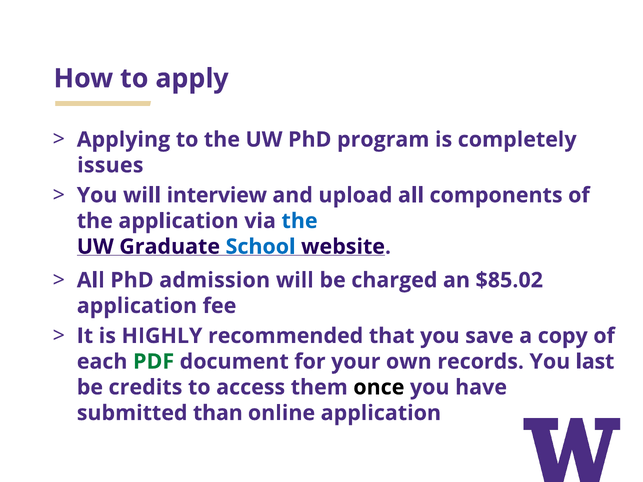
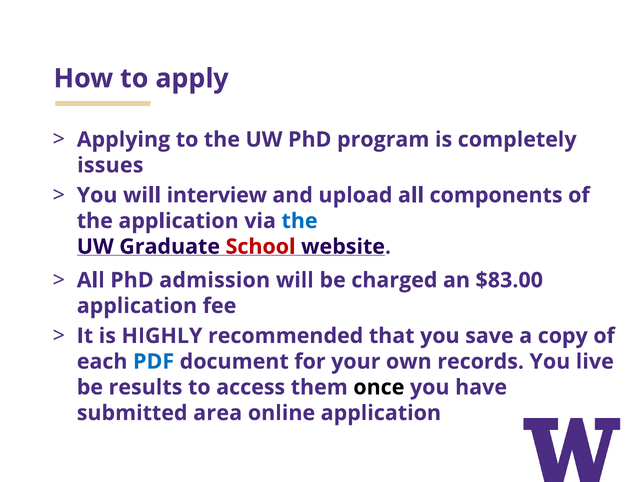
School colour: blue -> red
$85.02: $85.02 -> $83.00
PDF colour: green -> blue
last: last -> live
credits: credits -> results
than: than -> area
